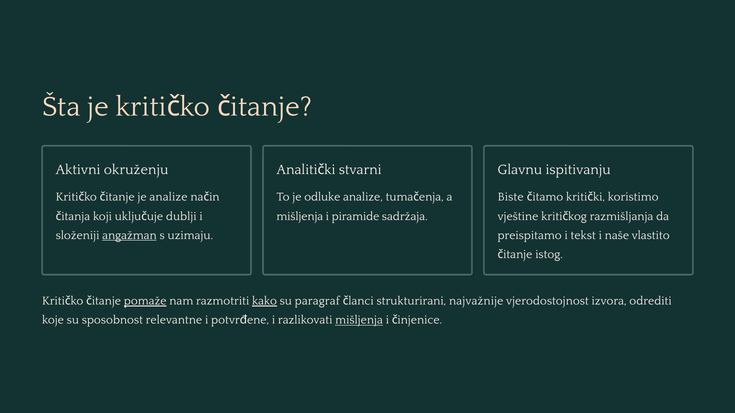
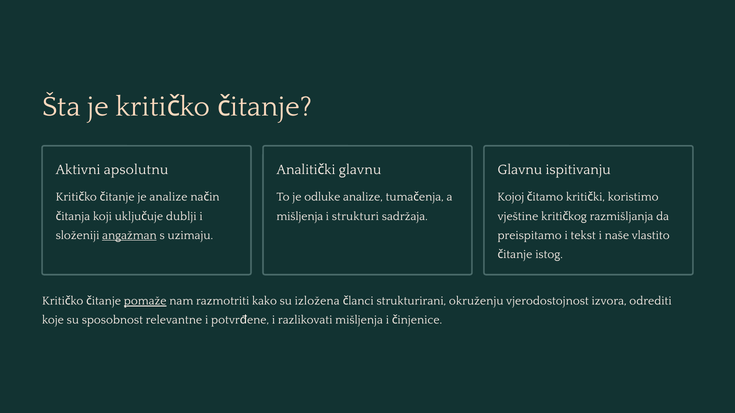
okruženju: okruženju -> apsolutnu
stvarni at (360, 170): stvarni -> glavnu
Biste: Biste -> Kojoj
piramide: piramide -> strukturi
kako underline: present -> none
paragraf: paragraf -> izložena
najvažnije: najvažnije -> okruženju
mišljenja at (359, 320) underline: present -> none
